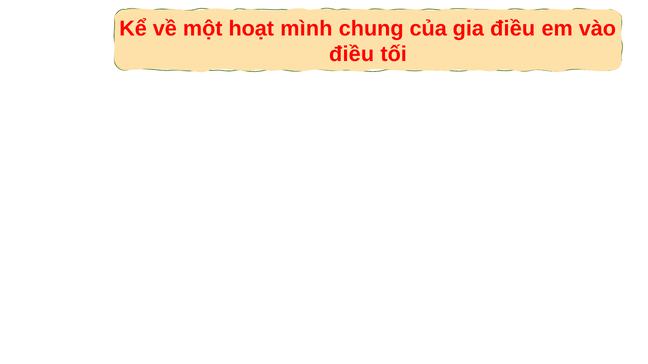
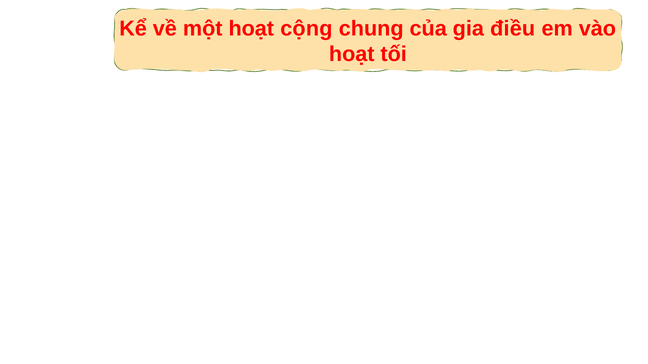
mình: mình -> cộng
điều at (352, 54): điều -> hoạt
